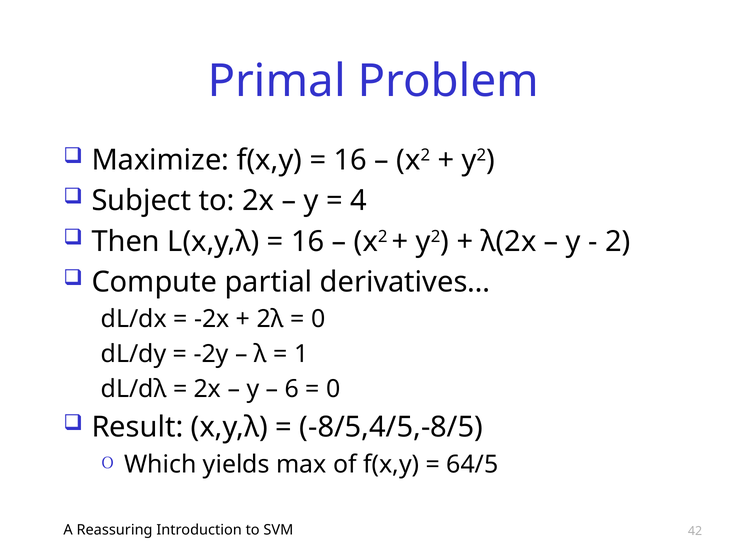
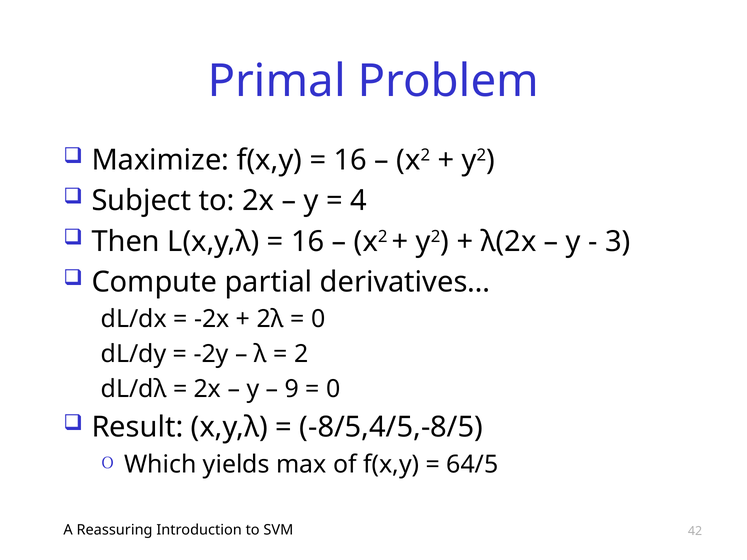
2: 2 -> 3
1: 1 -> 2
6: 6 -> 9
